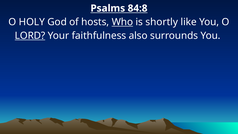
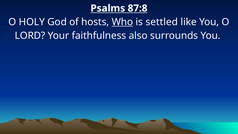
84:8: 84:8 -> 87:8
shortly: shortly -> settled
LORD underline: present -> none
